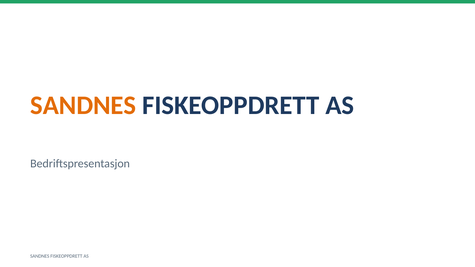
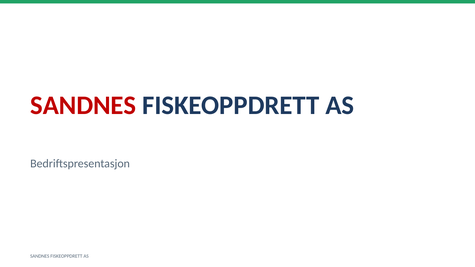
SANDNES at (83, 105) colour: orange -> red
